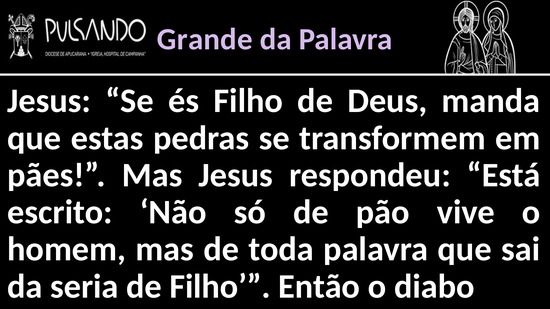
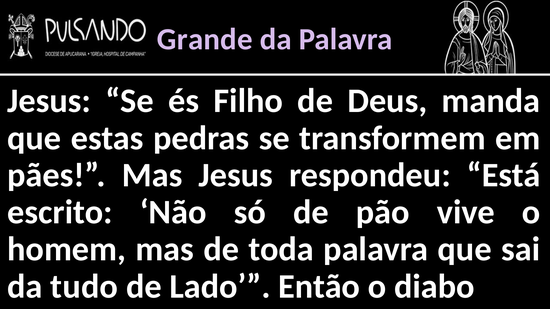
seria: seria -> tudo
de Filho: Filho -> Lado
